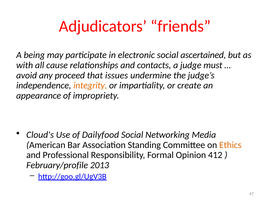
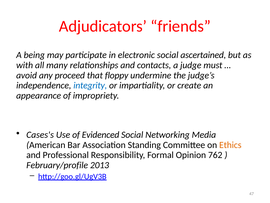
cause: cause -> many
issues: issues -> floppy
integrity colour: orange -> blue
Cloud's: Cloud's -> Cases's
Dailyfood: Dailyfood -> Evidenced
412: 412 -> 762
